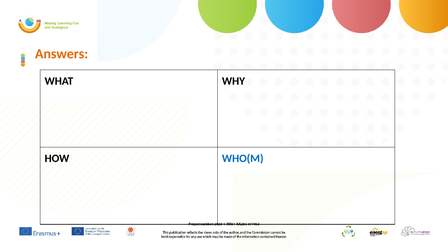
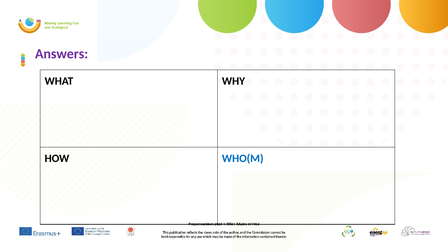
Answers colour: orange -> purple
